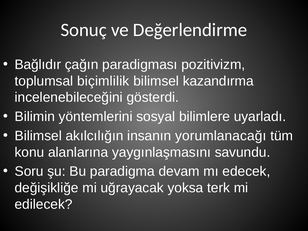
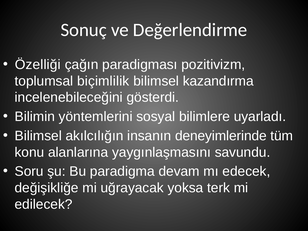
Bağlıdır: Bağlıdır -> Özelliği
yorumlanacağı: yorumlanacağı -> deneyimlerinde
